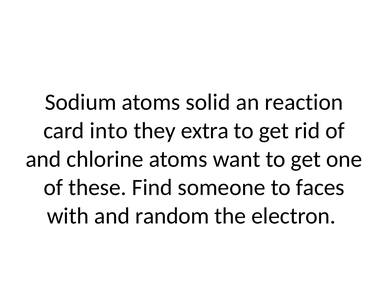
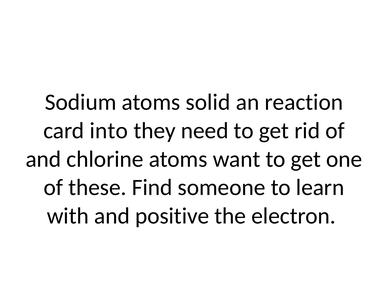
extra: extra -> need
faces: faces -> learn
random: random -> positive
